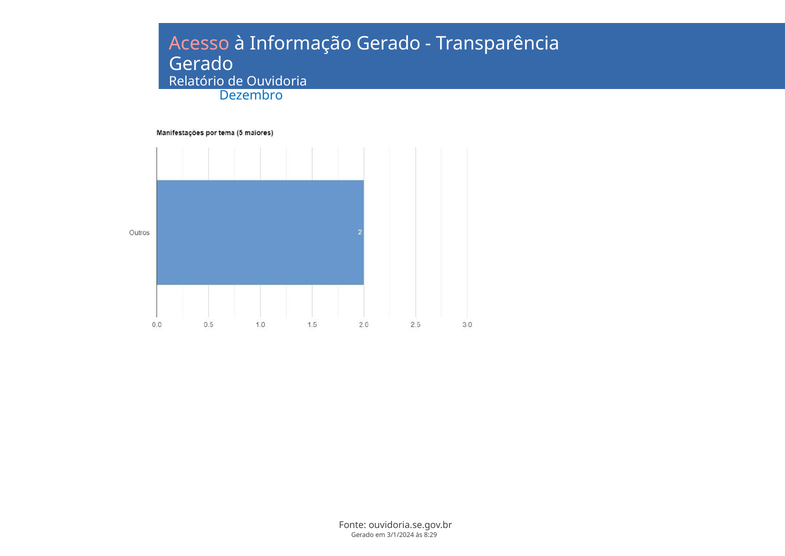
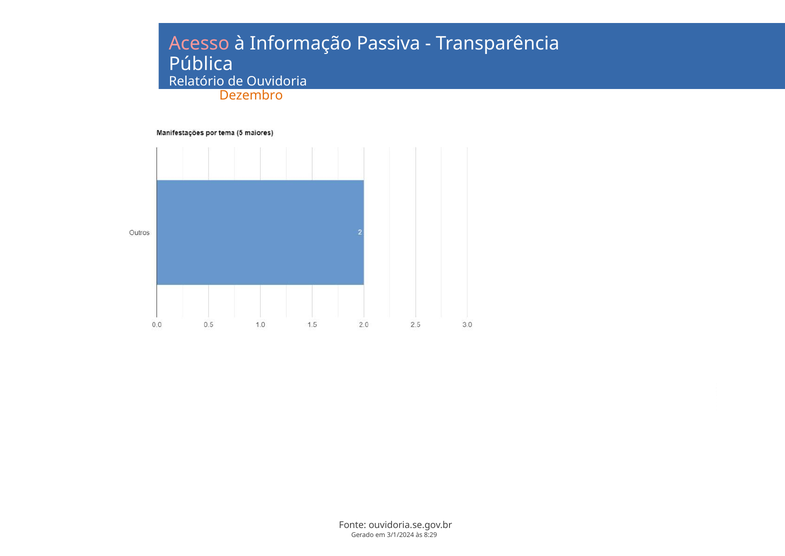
Informação Gerado: Gerado -> Passiva
Gerado at (201, 64): Gerado -> Pública
Dezembro at (251, 95) colour: blue -> orange
